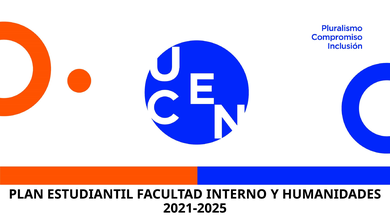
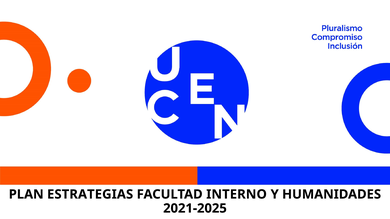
ESTUDIANTIL: ESTUDIANTIL -> ESTRATEGIAS
